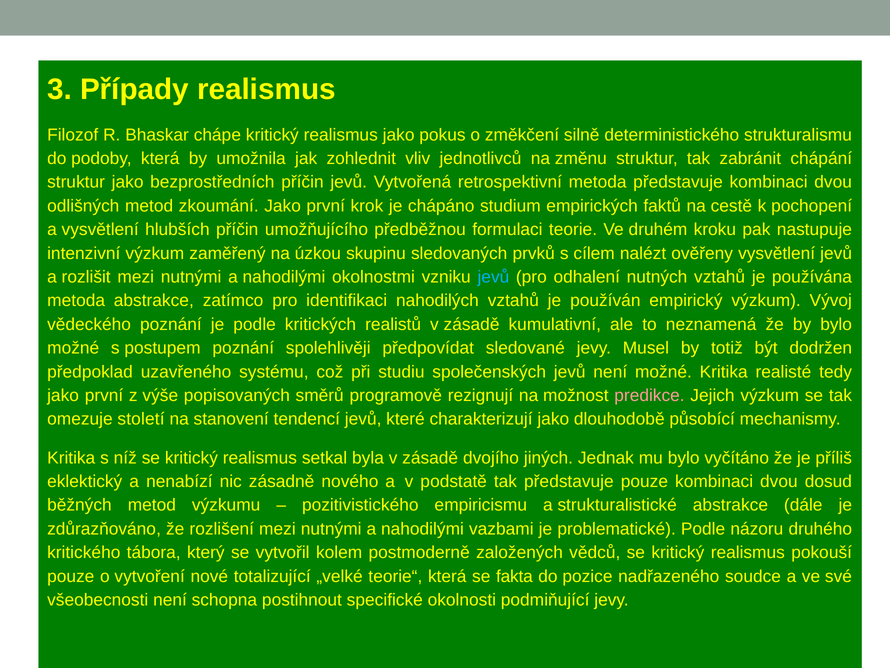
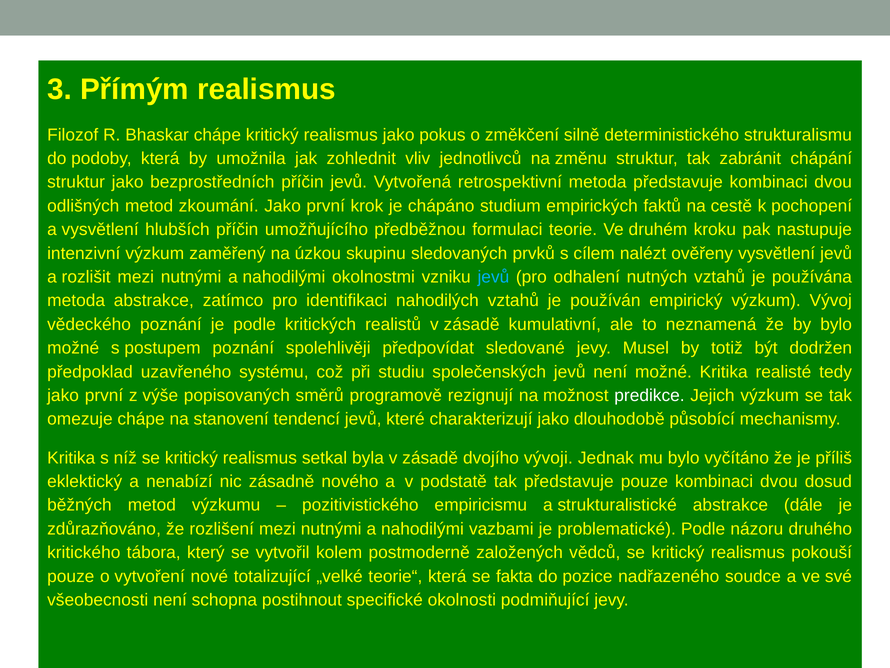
Případy: Případy -> Přímým
predikce colour: pink -> white
omezuje století: století -> chápe
jiných: jiných -> vývoji
